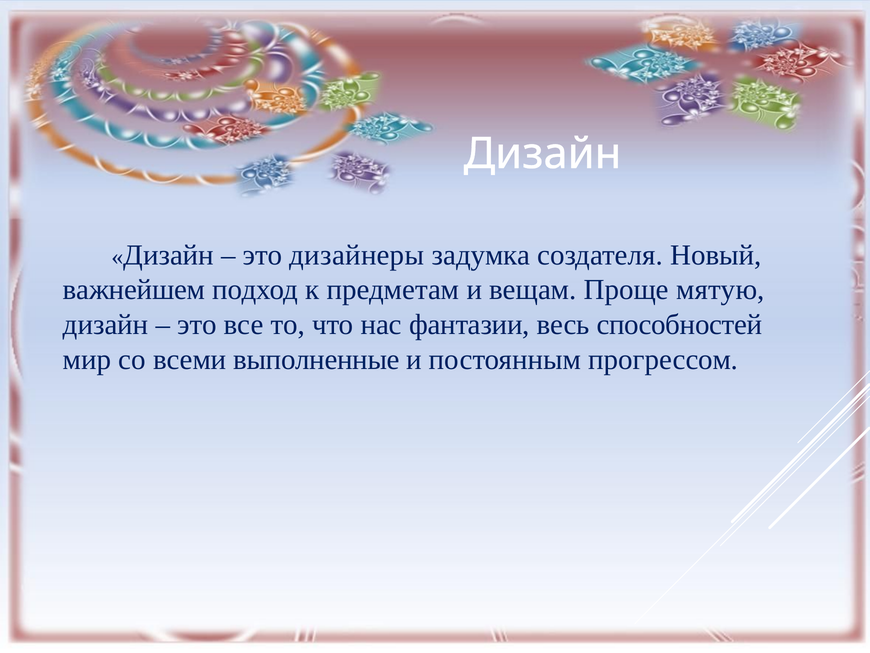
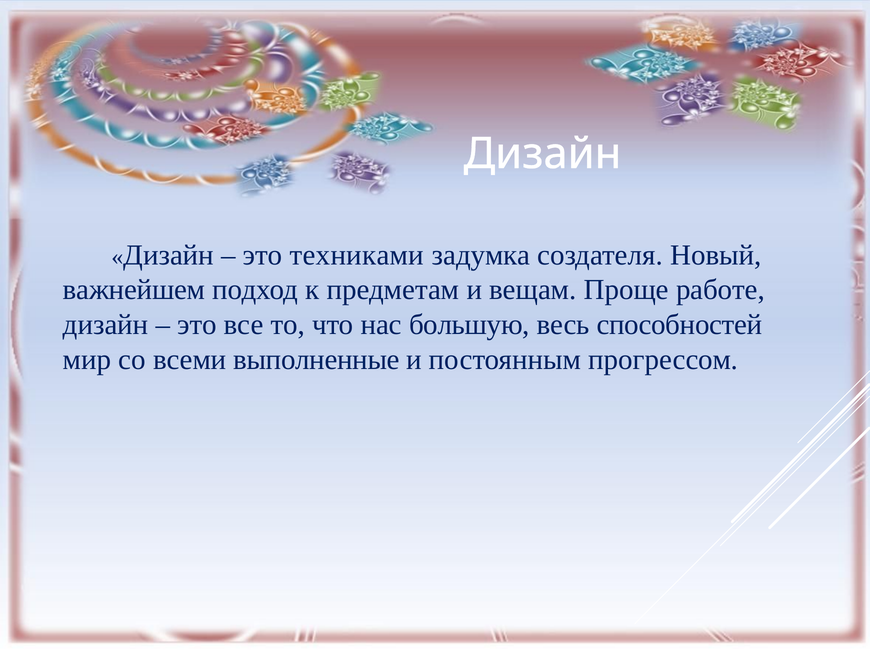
дизайнеры: дизайнеры -> техниками
мятую: мятую -> работе
фантазии: фантазии -> большую
